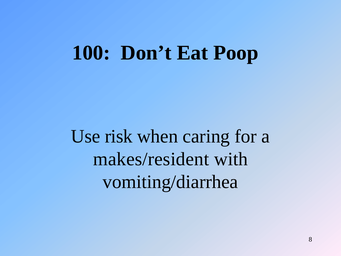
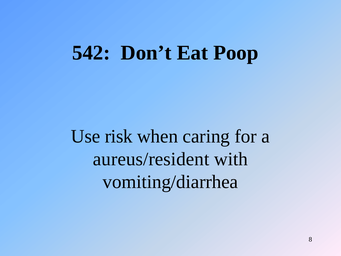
100: 100 -> 542
makes/resident: makes/resident -> aureus/resident
